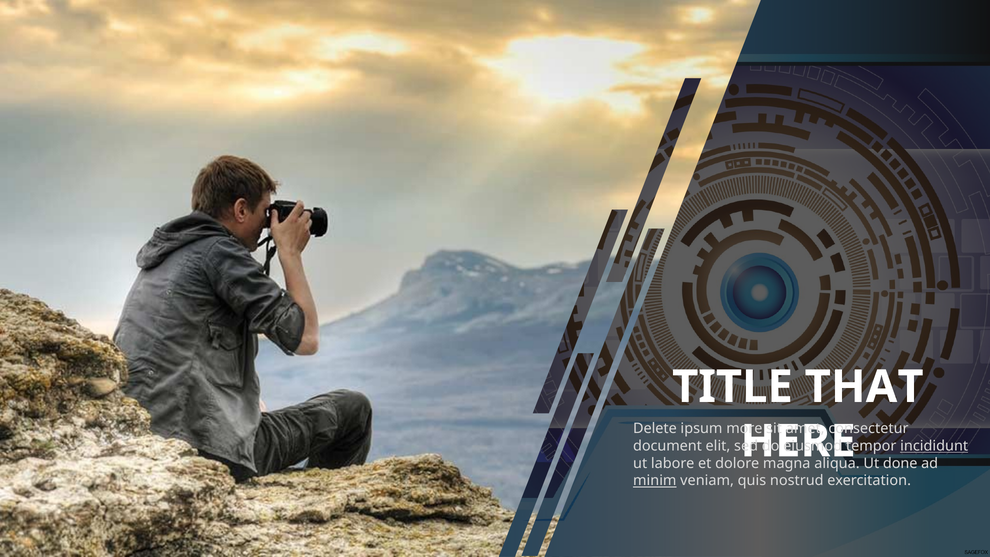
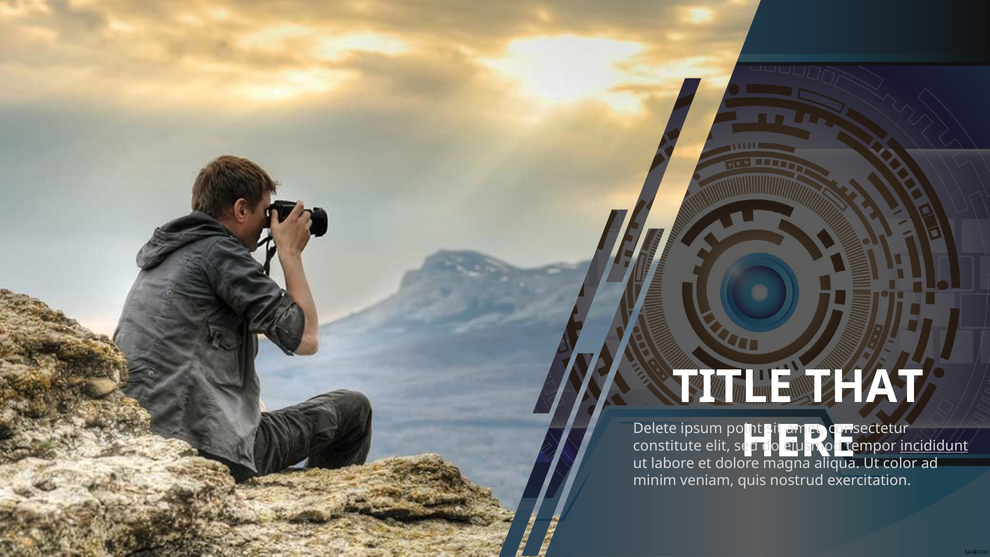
more: more -> point
document: document -> constitute
done: done -> color
minim underline: present -> none
